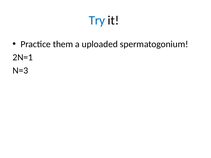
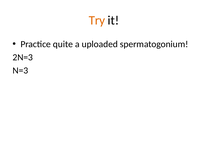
Try colour: blue -> orange
them: them -> quite
2N=1: 2N=1 -> 2N=3
